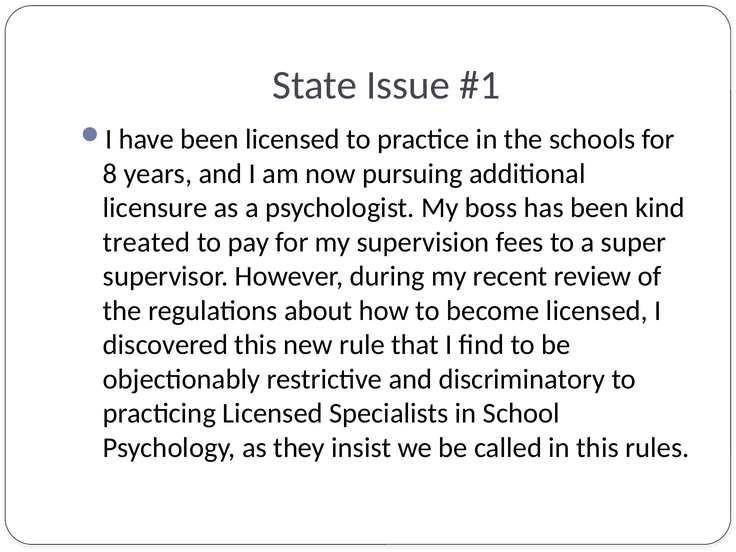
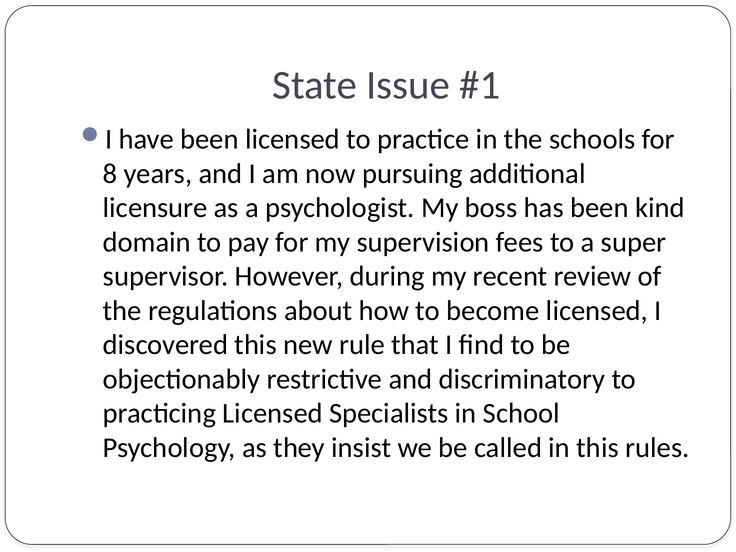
treated: treated -> domain
